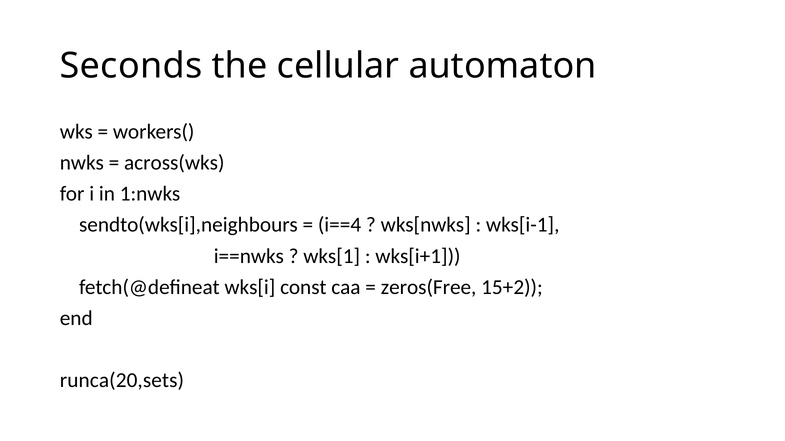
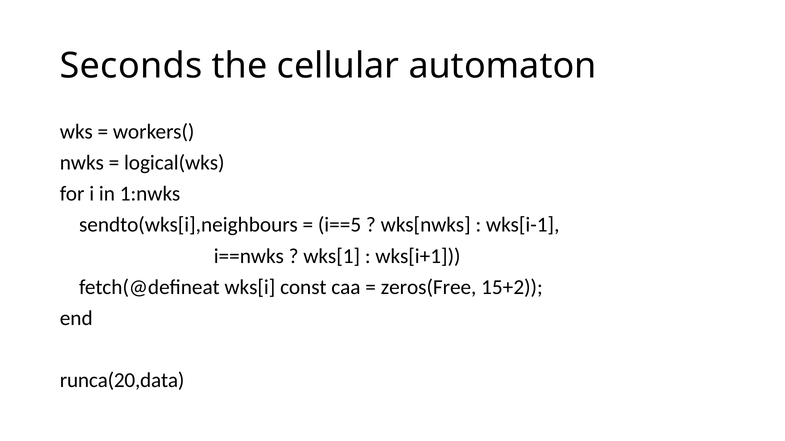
across(wks: across(wks -> logical(wks
i==4: i==4 -> i==5
runca(20,sets: runca(20,sets -> runca(20,data
